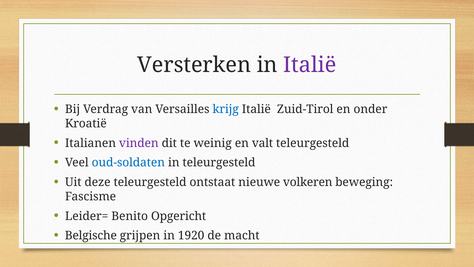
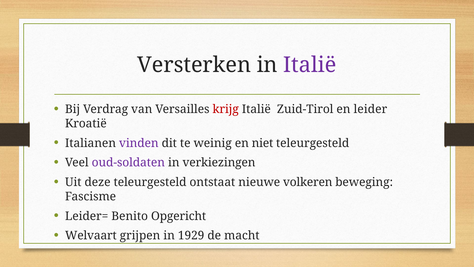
krijg colour: blue -> red
onder: onder -> leider
valt: valt -> niet
oud-soldaten colour: blue -> purple
in teleurgesteld: teleurgesteld -> verkiezingen
Belgische: Belgische -> Welvaart
1920: 1920 -> 1929
